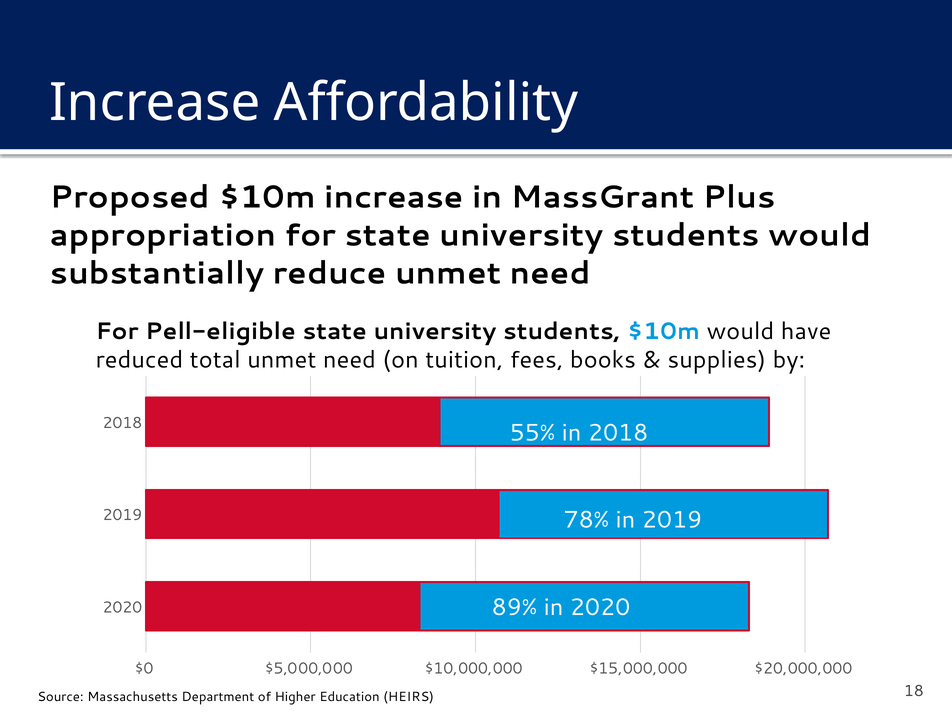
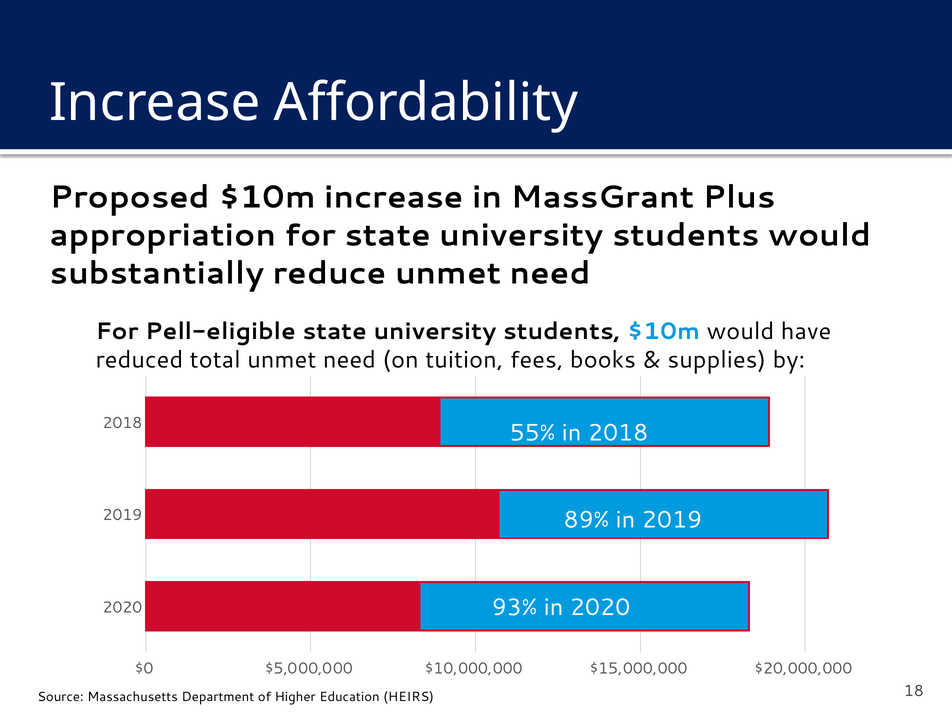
78%: 78% -> 89%
89%: 89% -> 93%
